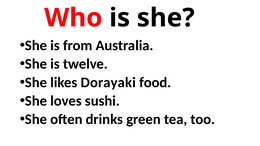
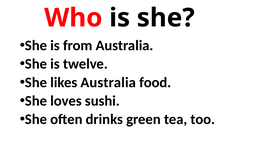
likes Dorayaki: Dorayaki -> Australia
